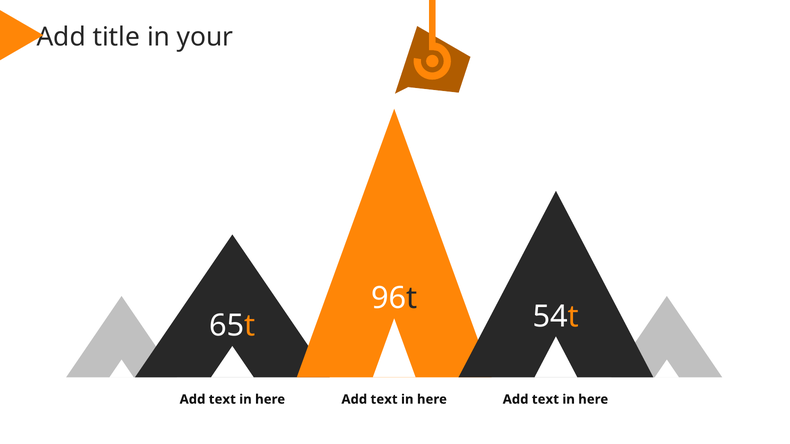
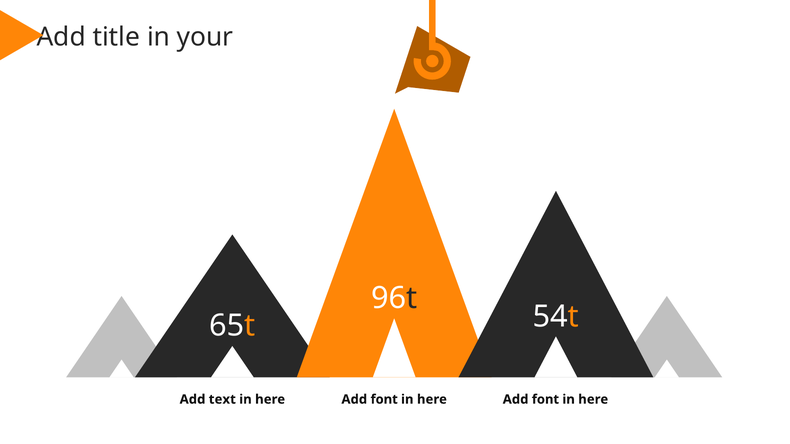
text at (384, 400): text -> font
text at (545, 400): text -> font
